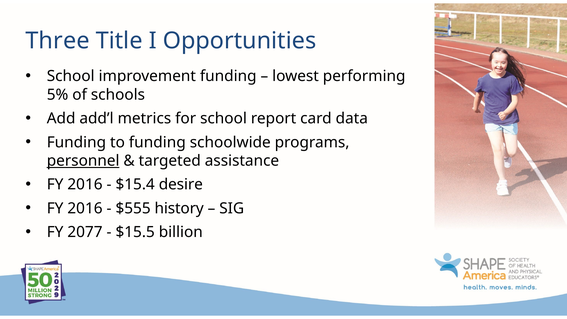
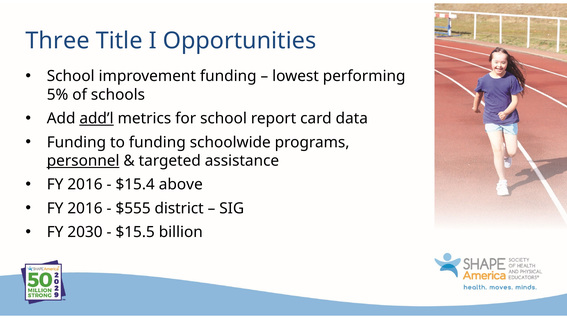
add’l underline: none -> present
desire: desire -> above
history: history -> district
2077: 2077 -> 2030
